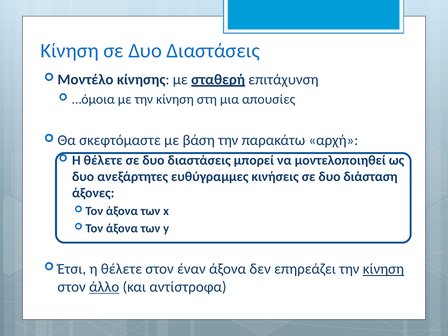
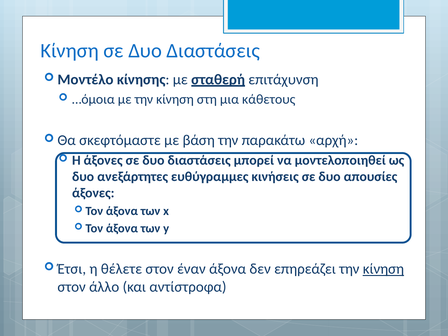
απουσίες: απουσίες -> κάθετους
θέλετε at (103, 160): θέλετε -> άξονες
διάσταση: διάσταση -> απουσίες
άλλο underline: present -> none
